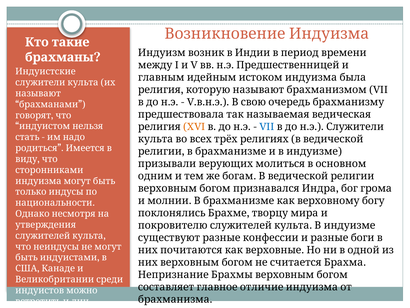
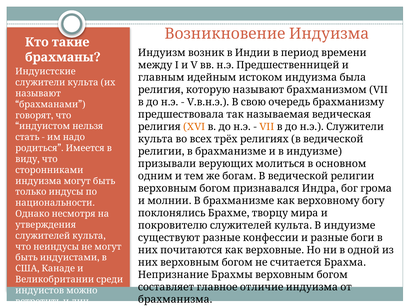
VII at (267, 127) colour: blue -> orange
